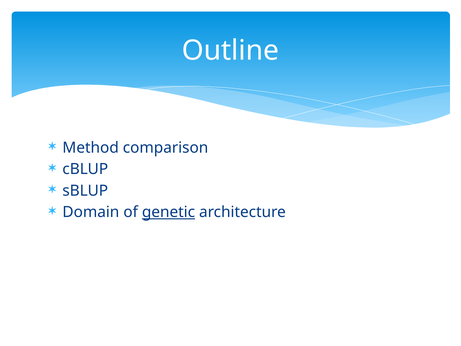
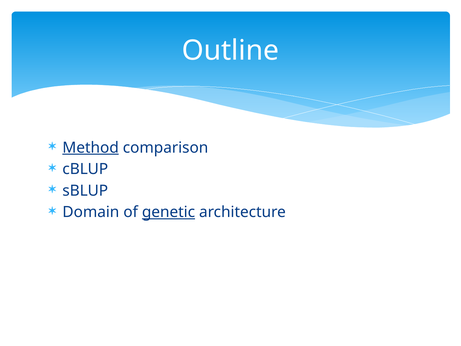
Method underline: none -> present
